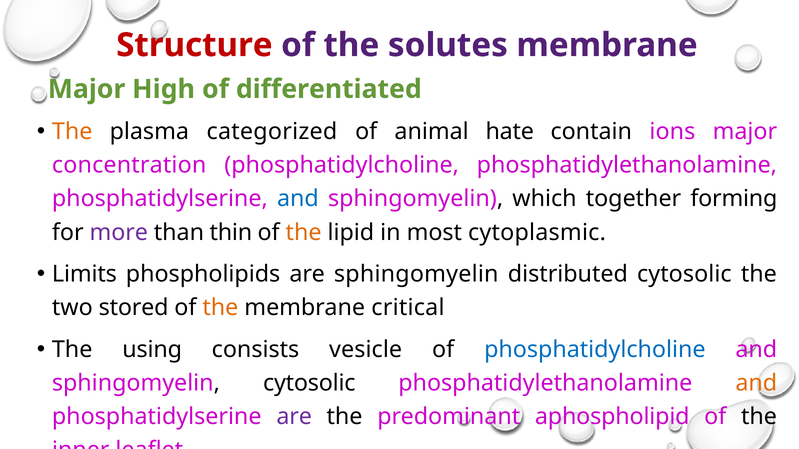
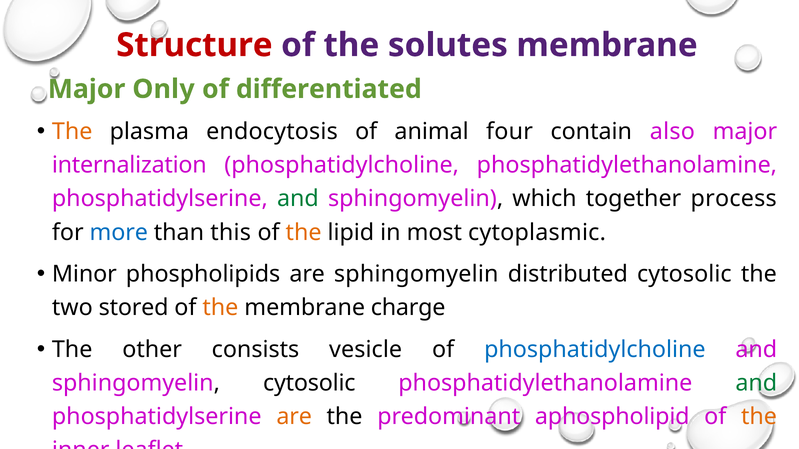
High: High -> Only
categorized: categorized -> endocytosis
hate: hate -> four
ions: ions -> also
concentration: concentration -> internalization
and at (298, 199) colour: blue -> green
forming: forming -> process
more colour: purple -> blue
thin: thin -> this
Limits: Limits -> Minor
critical: critical -> charge
using: using -> other
and at (756, 384) colour: orange -> green
are at (294, 417) colour: purple -> orange
the at (759, 417) colour: black -> orange
